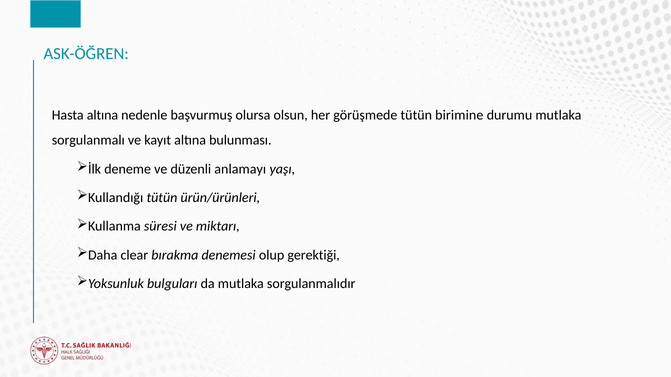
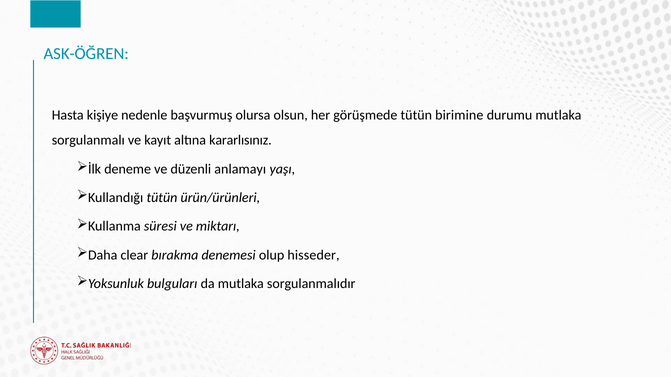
Hasta altına: altına -> kişiye
bulunması: bulunması -> kararlısınız
gerektiği: gerektiği -> hisseder
